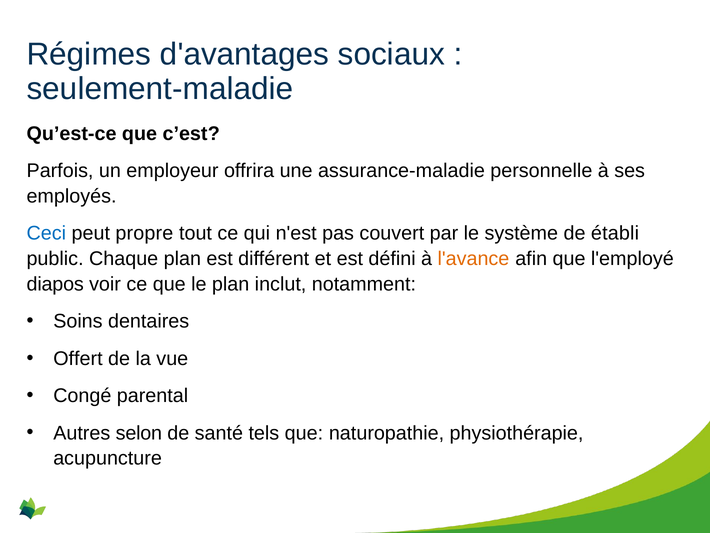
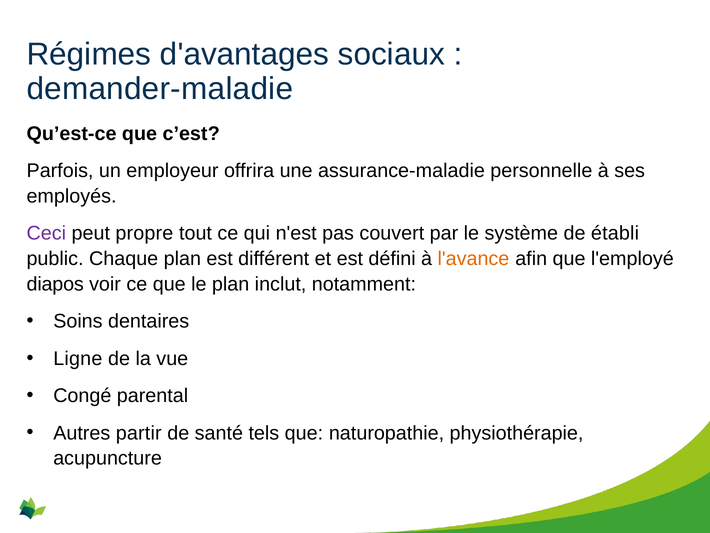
seulement-maladie: seulement-maladie -> demander-maladie
Ceci colour: blue -> purple
Offert: Offert -> Ligne
selon: selon -> partir
